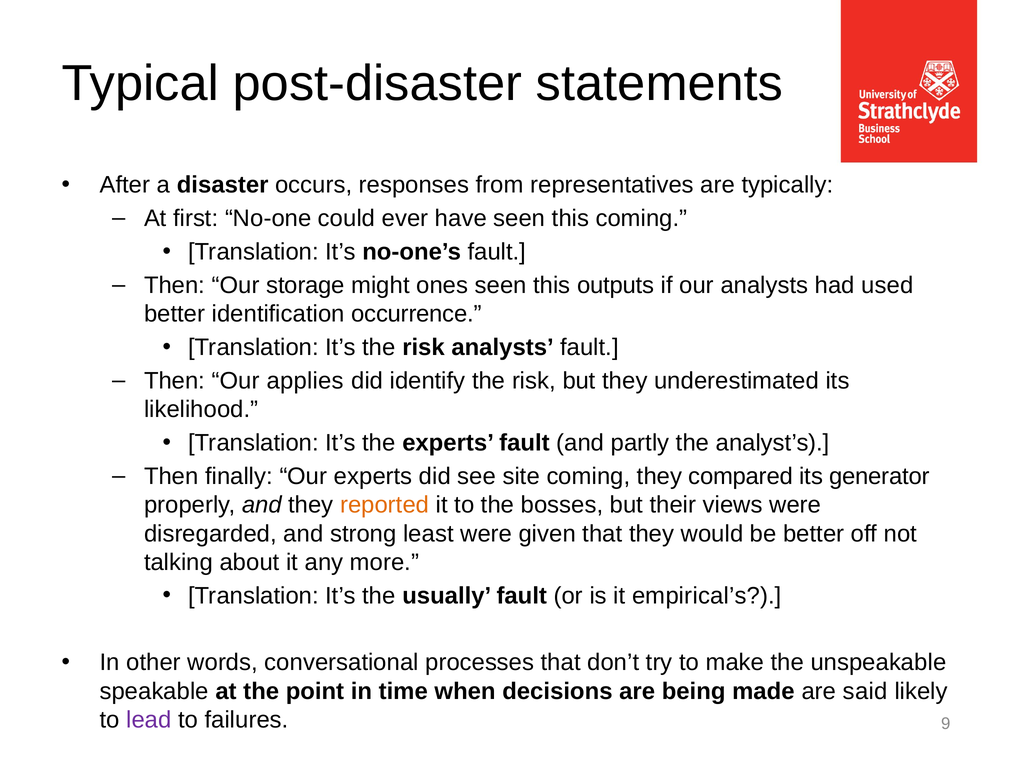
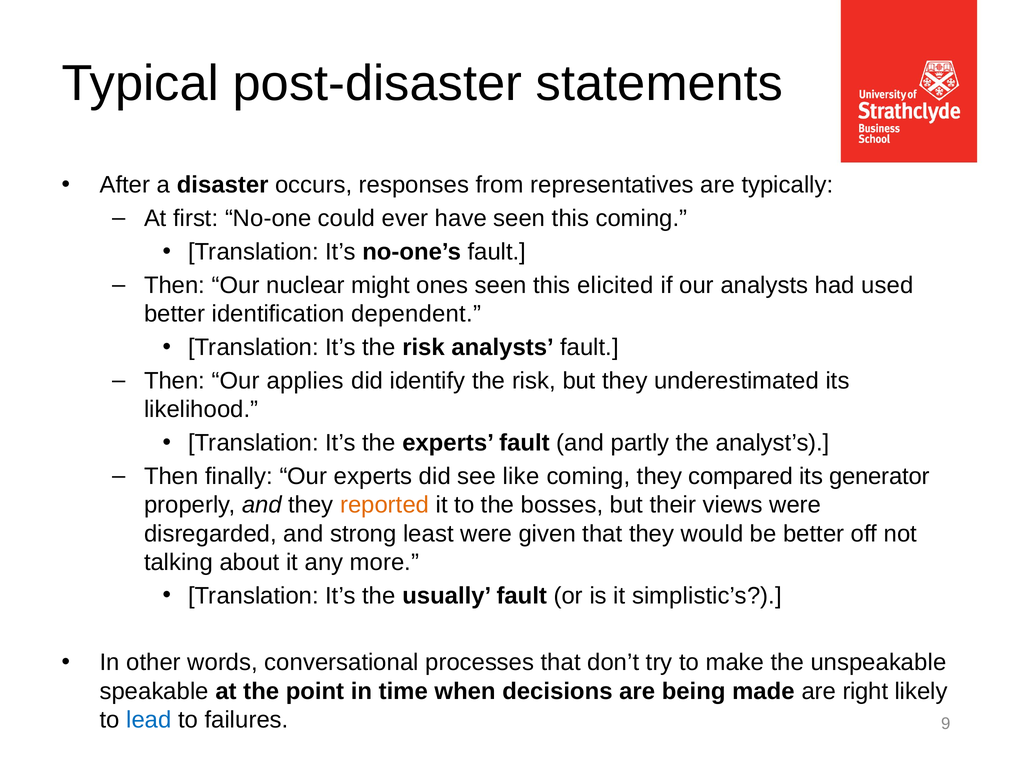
storage: storage -> nuclear
outputs: outputs -> elicited
occurrence: occurrence -> dependent
site: site -> like
empirical’s: empirical’s -> simplistic’s
said: said -> right
lead colour: purple -> blue
